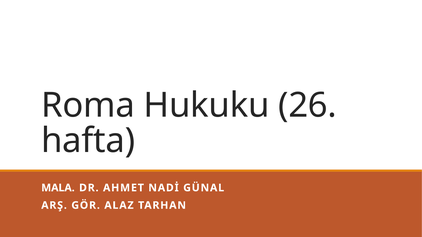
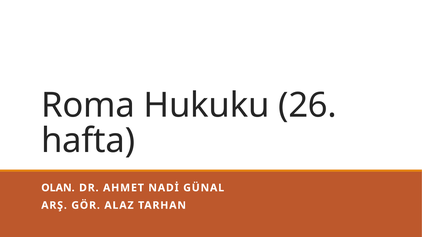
MALA: MALA -> OLAN
